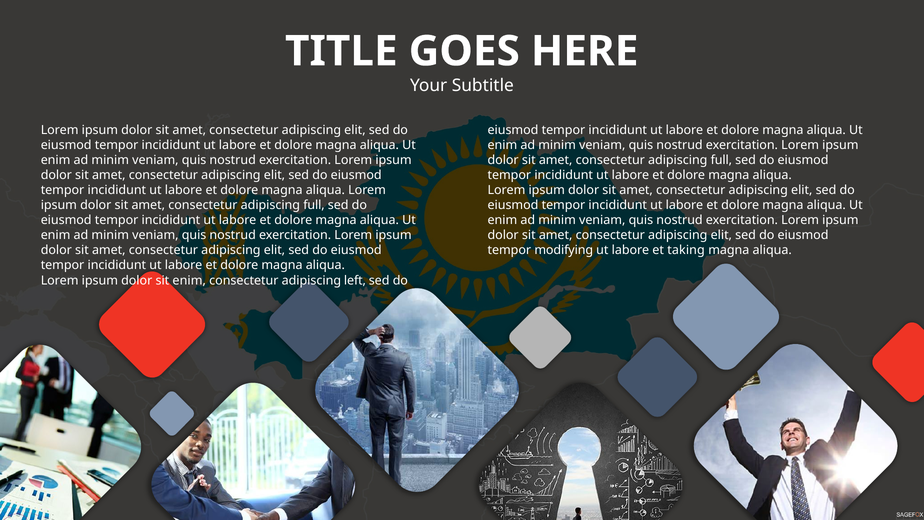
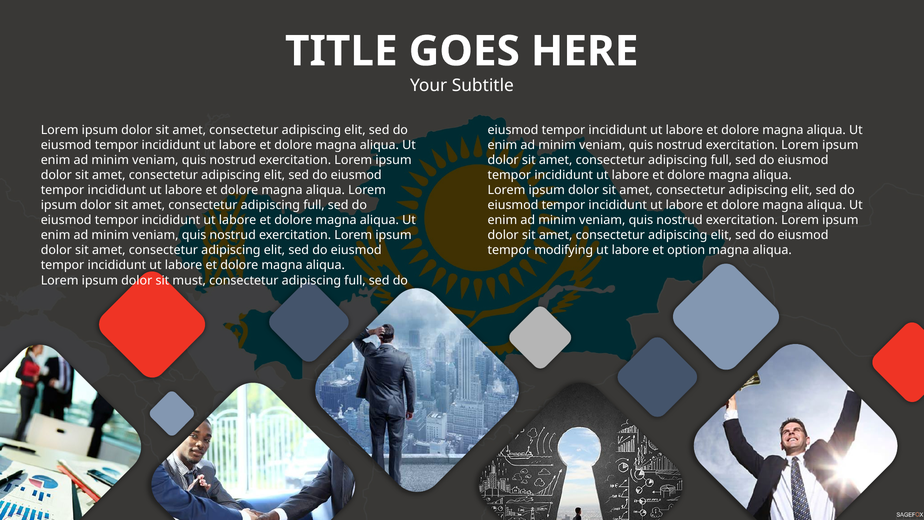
taking: taking -> option
sit enim: enim -> must
left at (355, 280): left -> full
